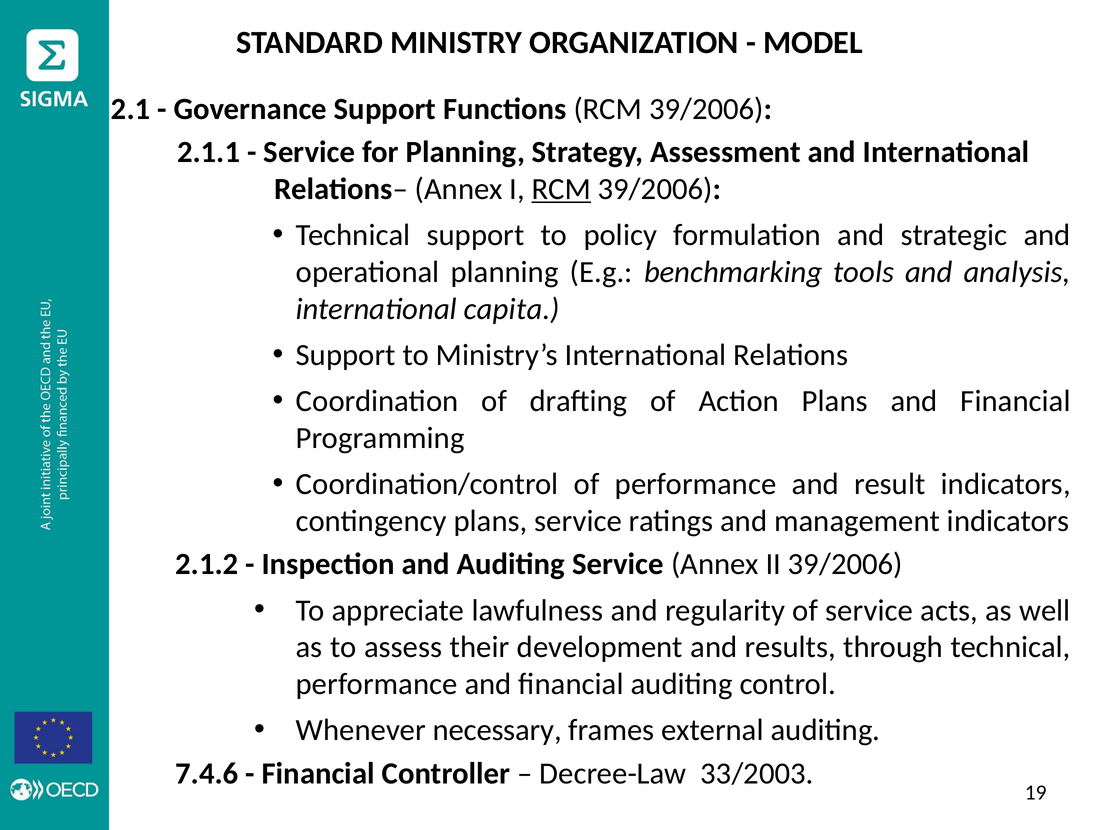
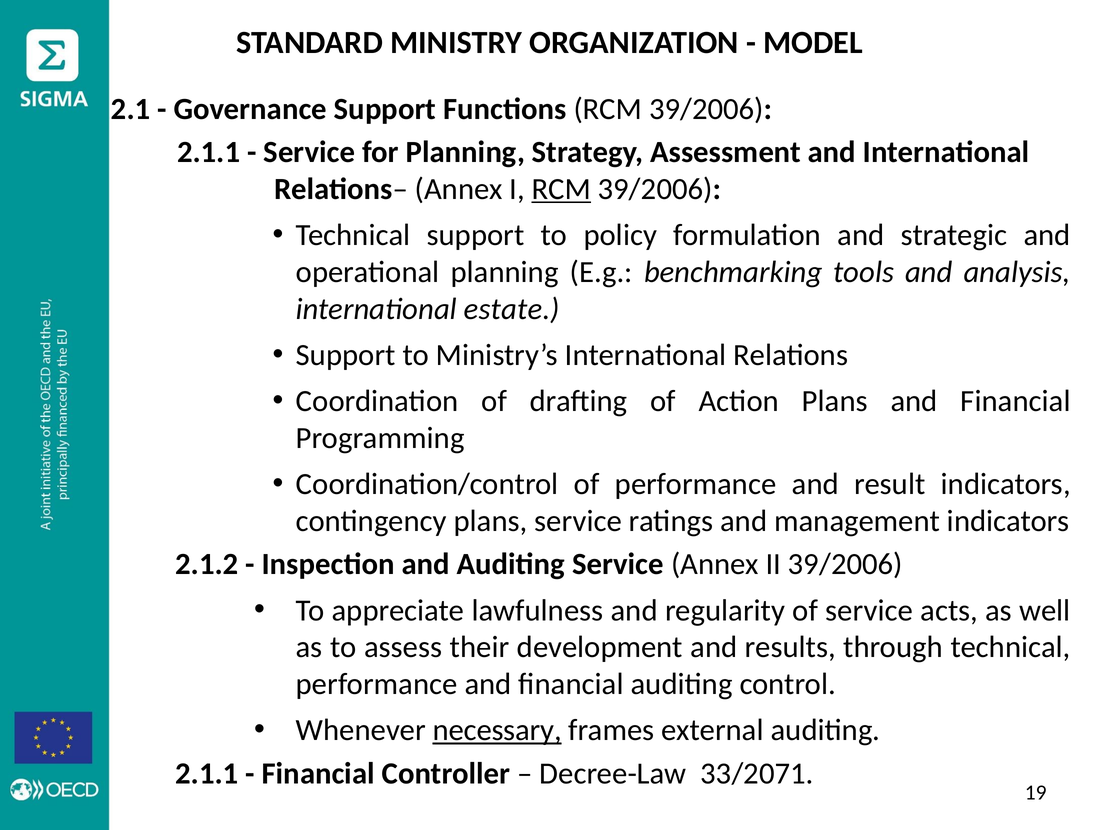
capita: capita -> estate
necessary underline: none -> present
7.4.6 at (207, 773): 7.4.6 -> 2.1.1
33/2003: 33/2003 -> 33/2071
